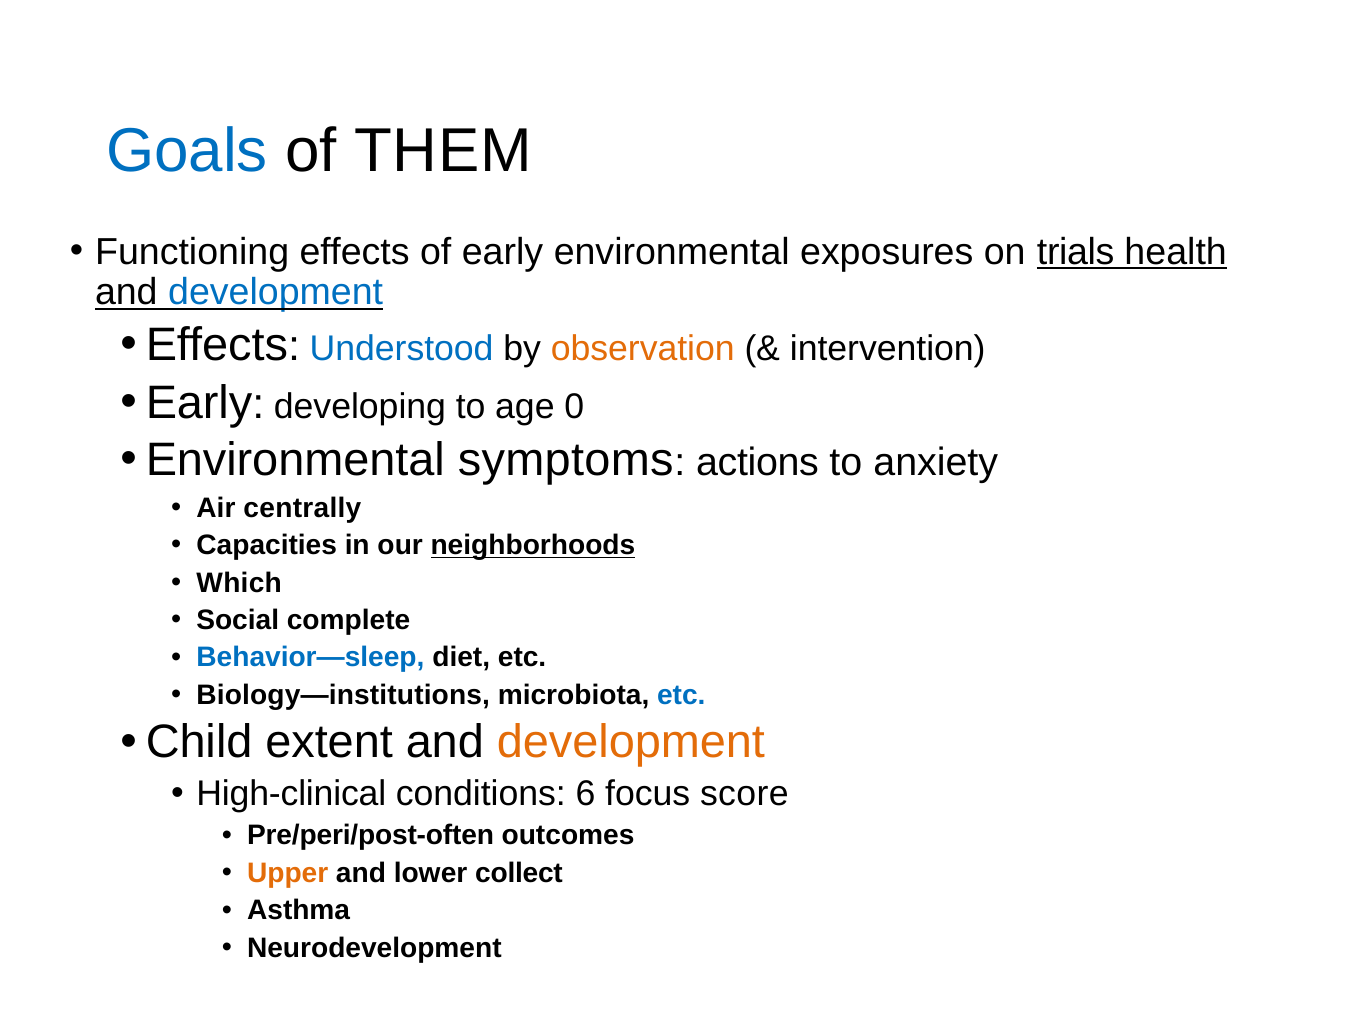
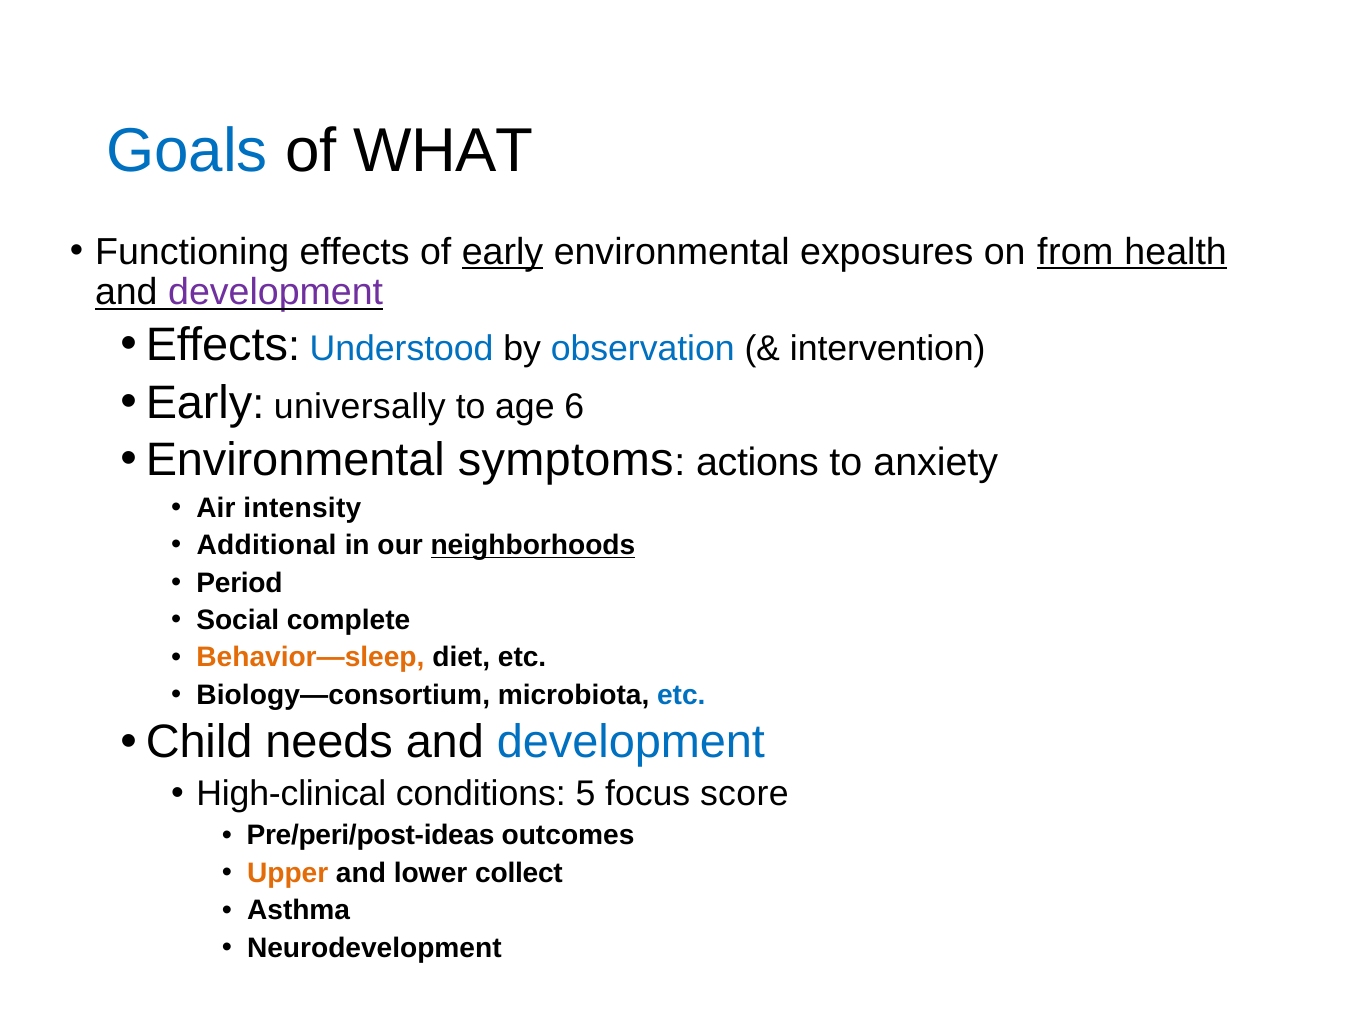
THEM: THEM -> WHAT
early at (502, 252) underline: none -> present
trials: trials -> from
development at (276, 292) colour: blue -> purple
observation colour: orange -> blue
developing: developing -> universally
0: 0 -> 6
centrally: centrally -> intensity
Capacities: Capacities -> Additional
Which: Which -> Period
Behavior—sleep colour: blue -> orange
Biology—institutions: Biology—institutions -> Biology—consortium
extent: extent -> needs
development at (631, 743) colour: orange -> blue
6: 6 -> 5
Pre/peri/post-often: Pre/peri/post-often -> Pre/peri/post-ideas
